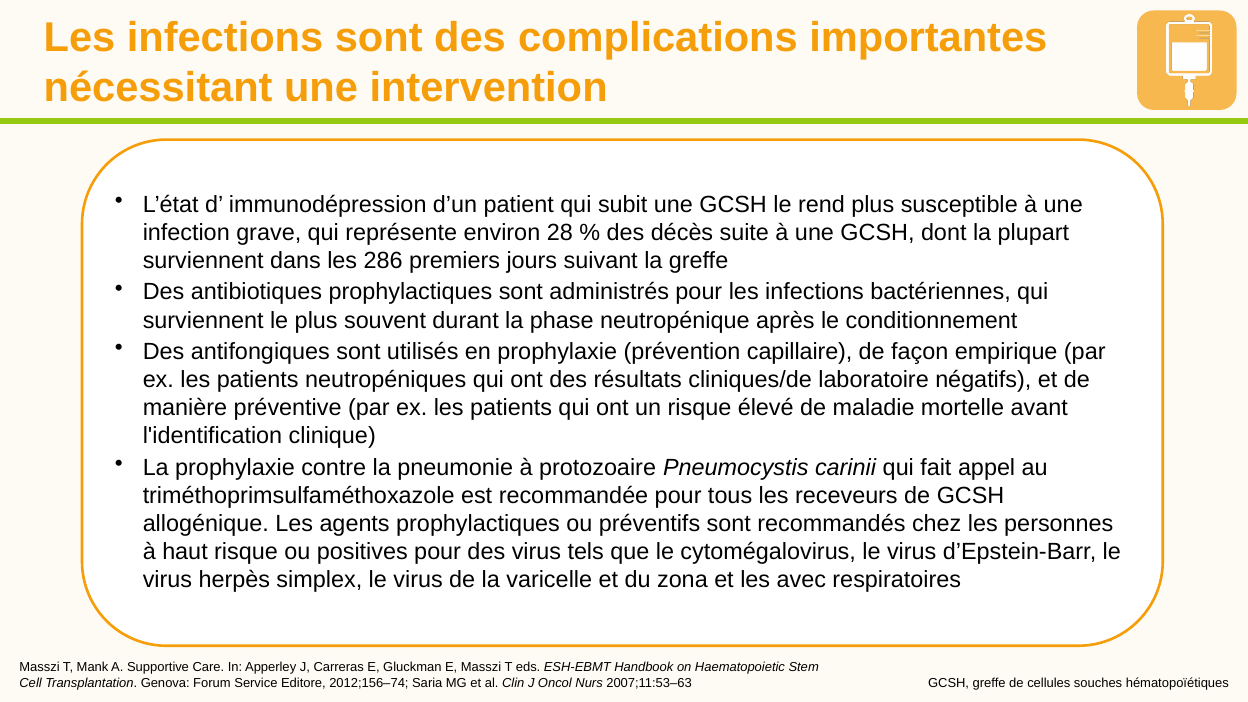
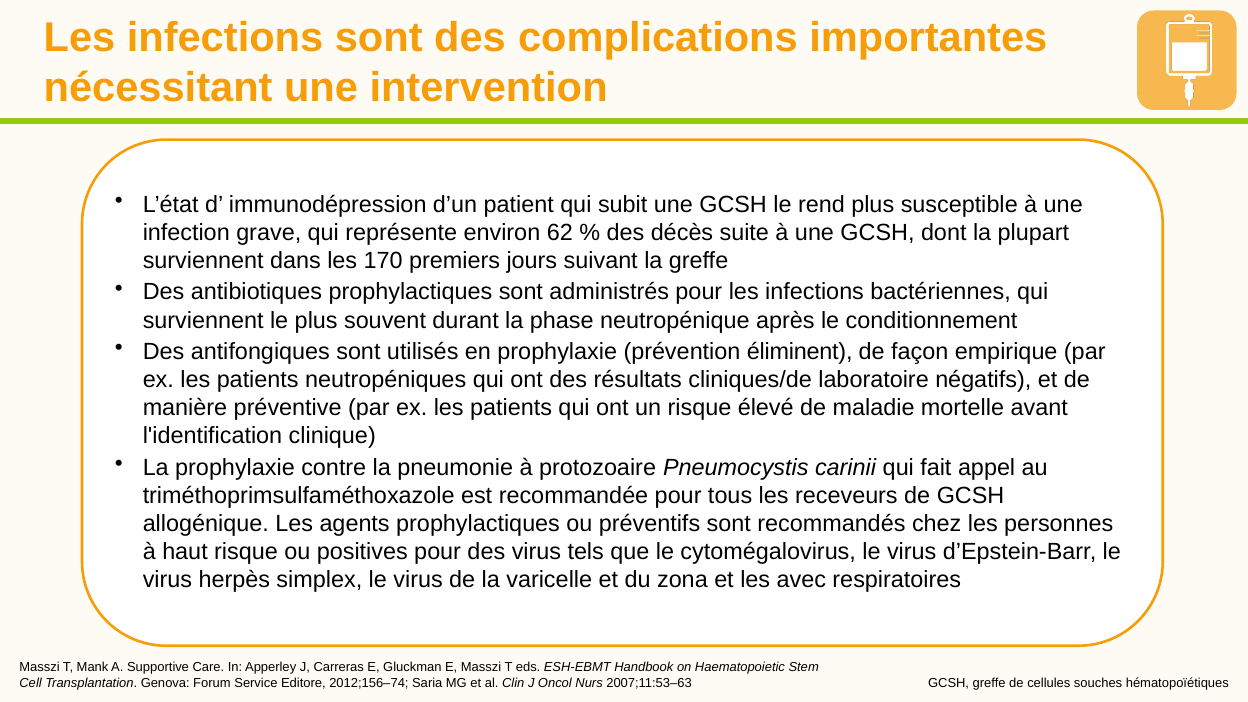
28: 28 -> 62
286: 286 -> 170
capillaire: capillaire -> éliminent
